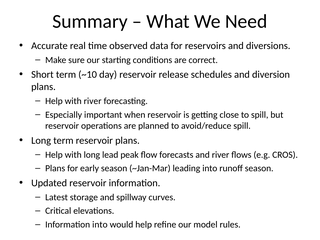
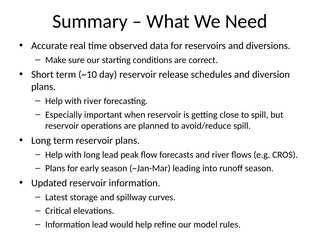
Information into: into -> lead
